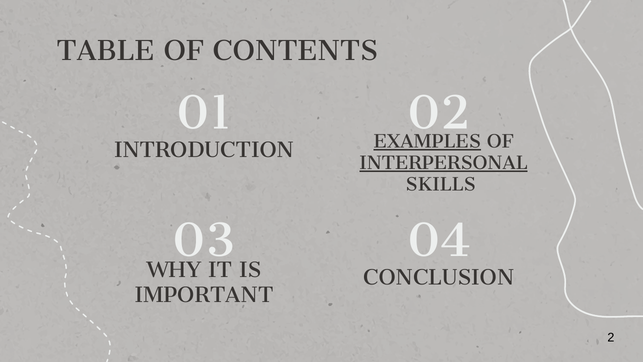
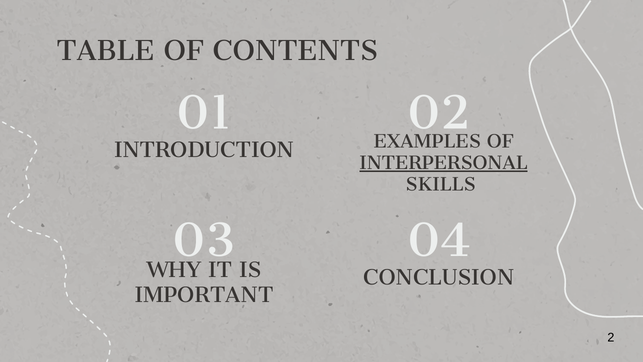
EXAMPLES underline: present -> none
